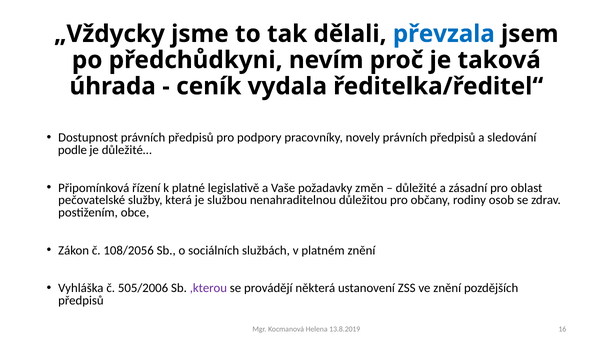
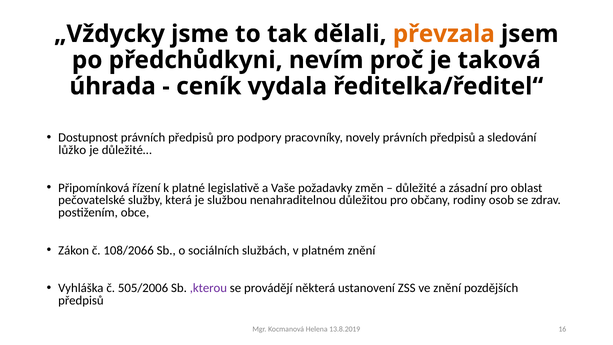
převzala colour: blue -> orange
podle: podle -> lůžko
108/2056: 108/2056 -> 108/2066
